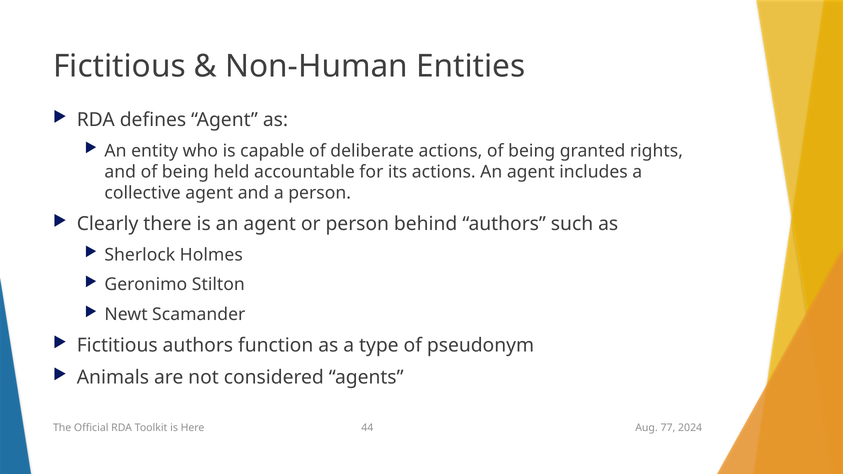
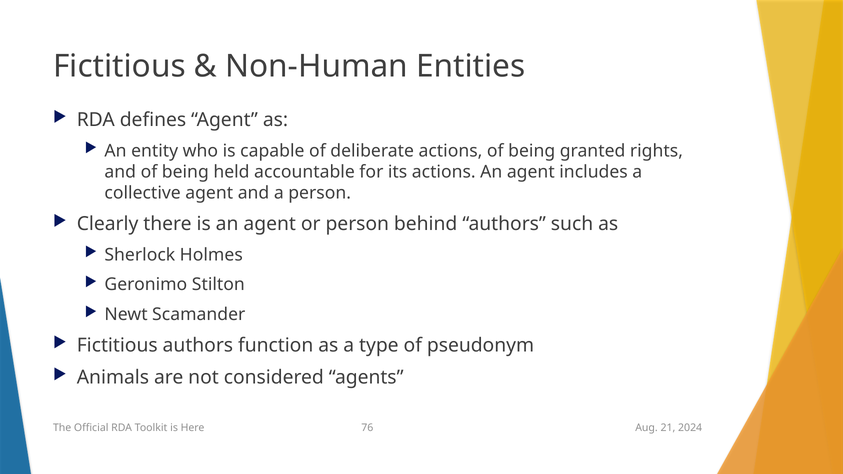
44: 44 -> 76
77: 77 -> 21
